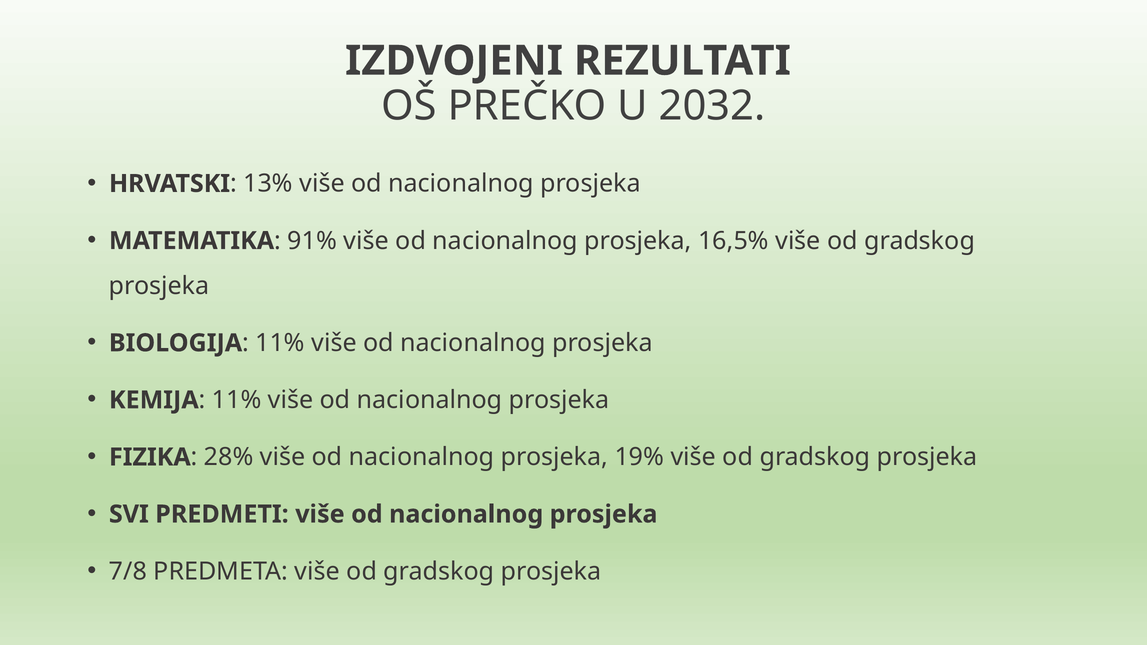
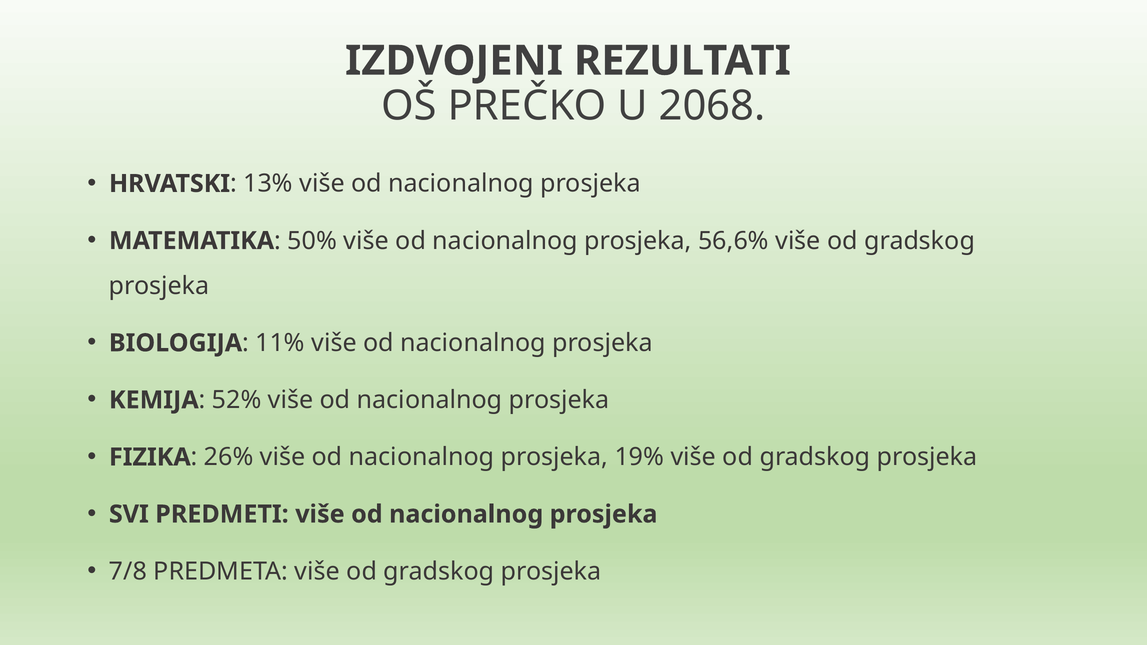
2032: 2032 -> 2068
91%: 91% -> 50%
16,5%: 16,5% -> 56,6%
11% at (237, 400): 11% -> 52%
28%: 28% -> 26%
